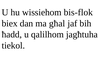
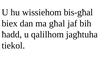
bis-flok: bis-flok -> bis-għal
